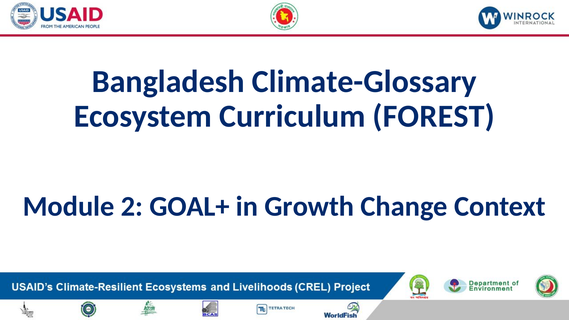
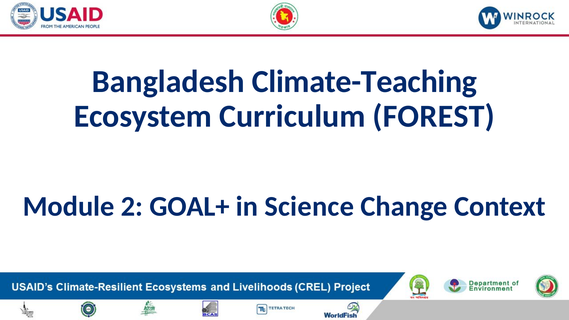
Climate-Glossary: Climate-Glossary -> Climate-Teaching
Growth: Growth -> Science
